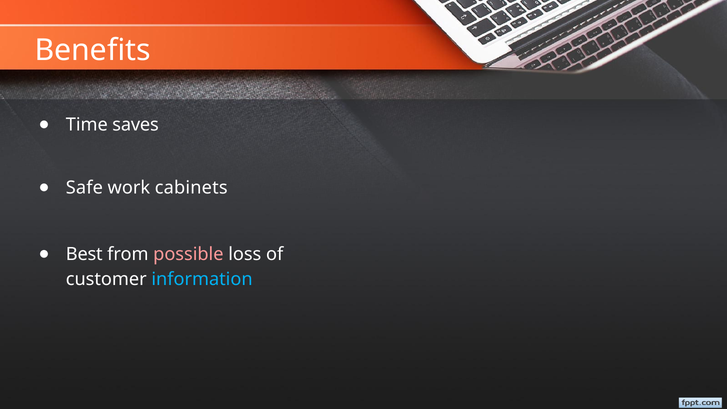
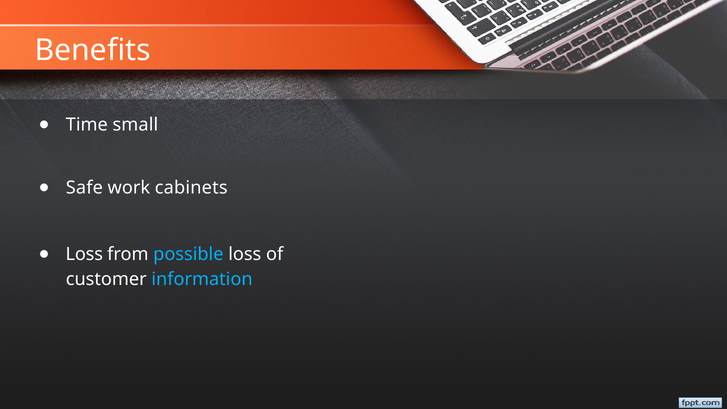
saves: saves -> small
Best at (84, 254): Best -> Loss
possible colour: pink -> light blue
